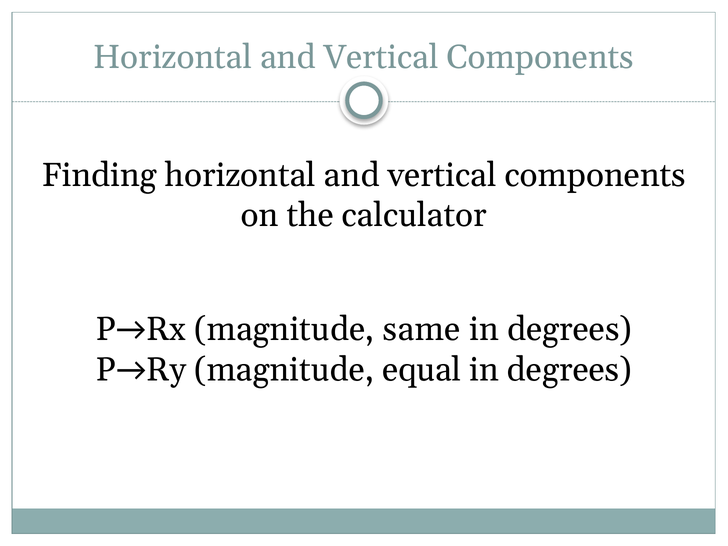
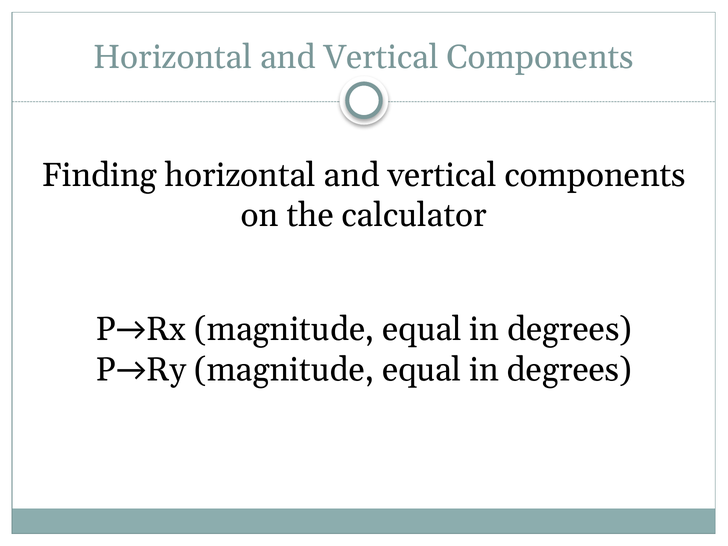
same at (422, 329): same -> equal
